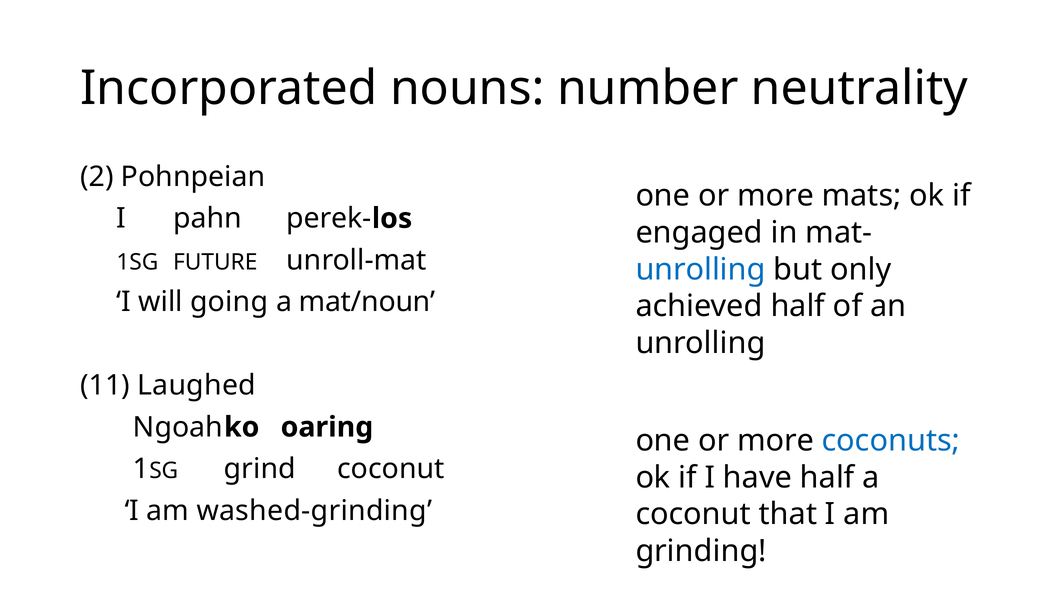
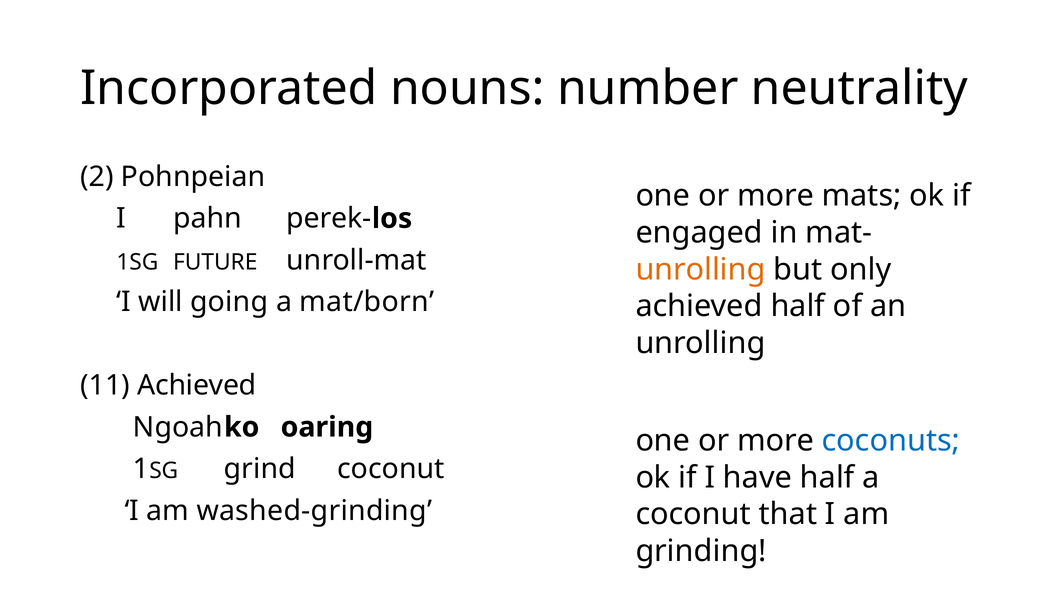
unrolling at (700, 269) colour: blue -> orange
mat/noun: mat/noun -> mat/born
11 Laughed: Laughed -> Achieved
